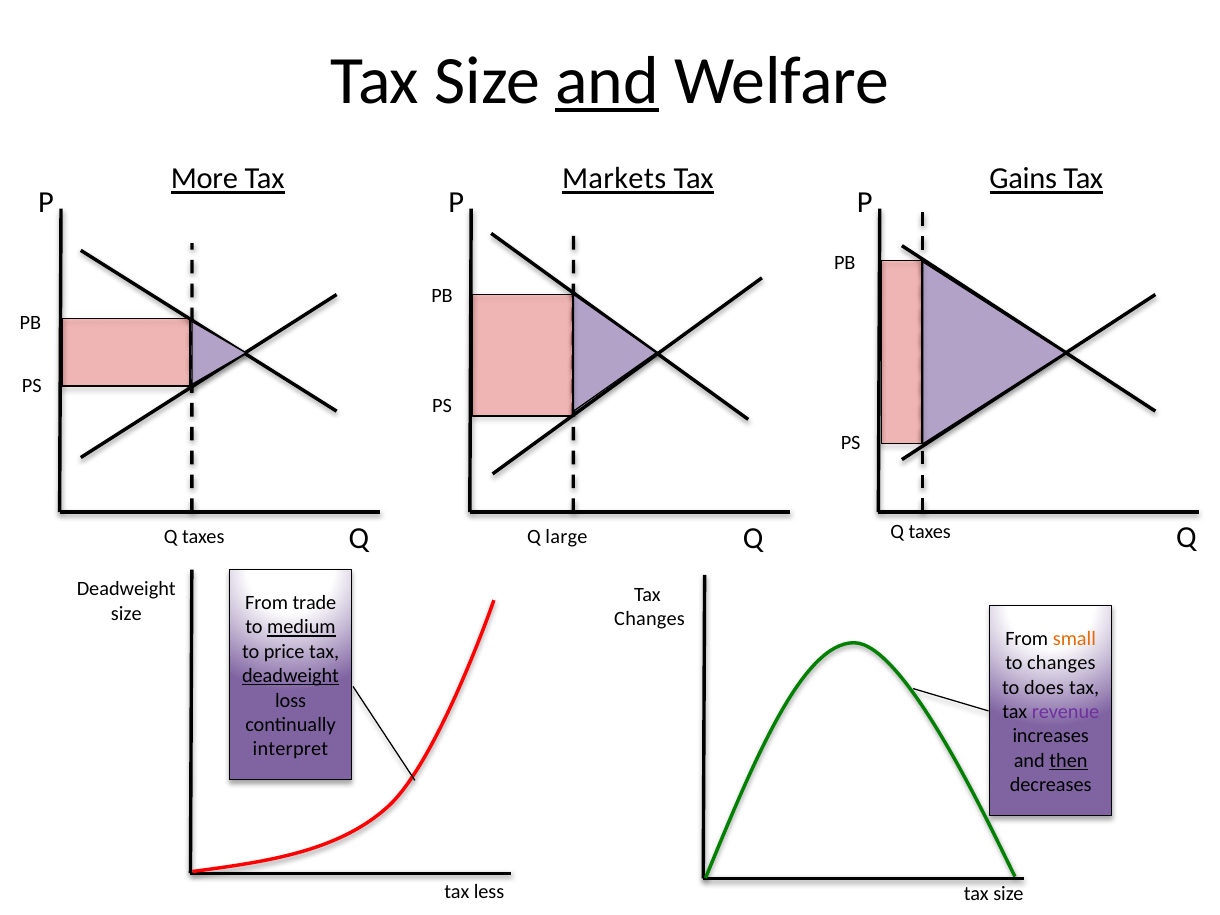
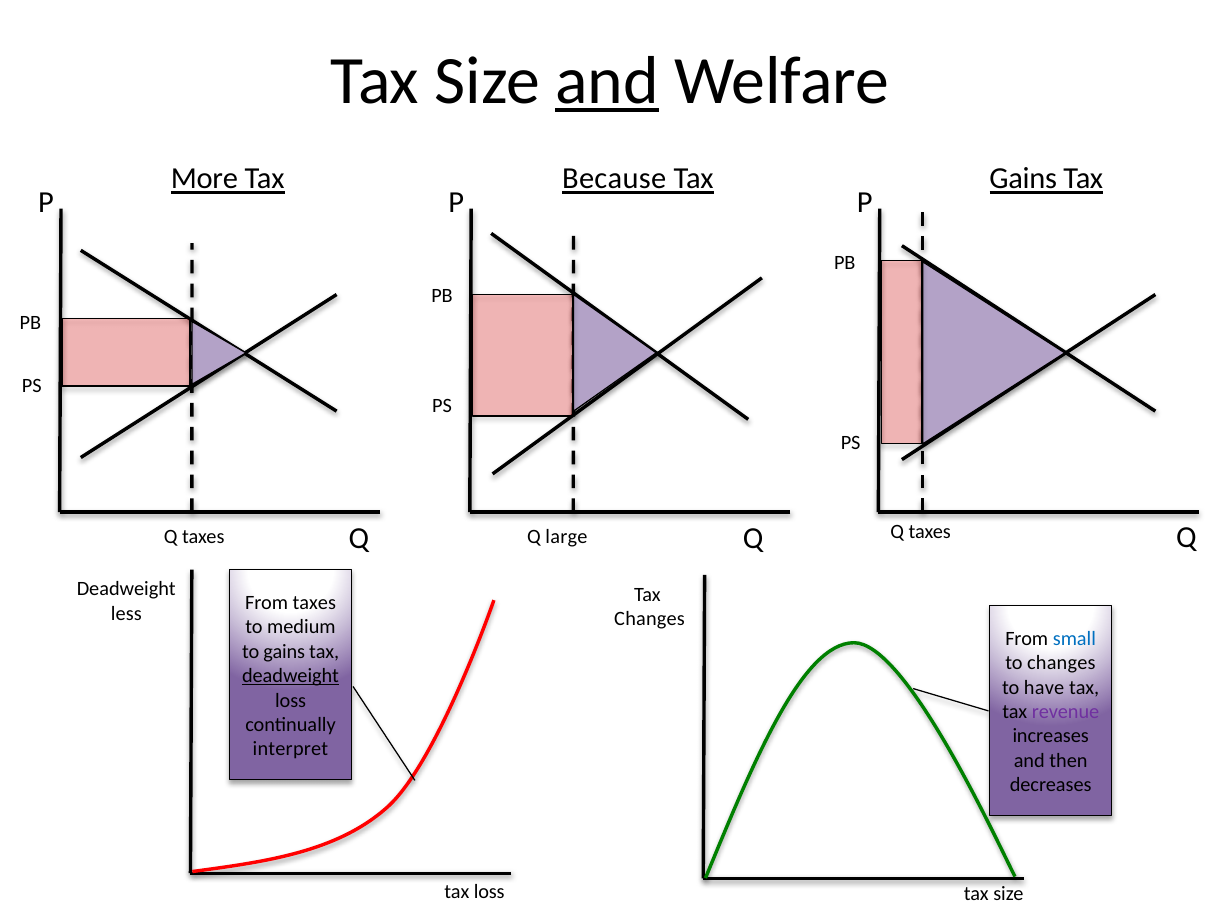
Markets: Markets -> Because
From trade: trade -> taxes
size at (126, 614): size -> less
medium underline: present -> none
small colour: orange -> blue
to price: price -> gains
does: does -> have
then underline: present -> none
tax less: less -> loss
